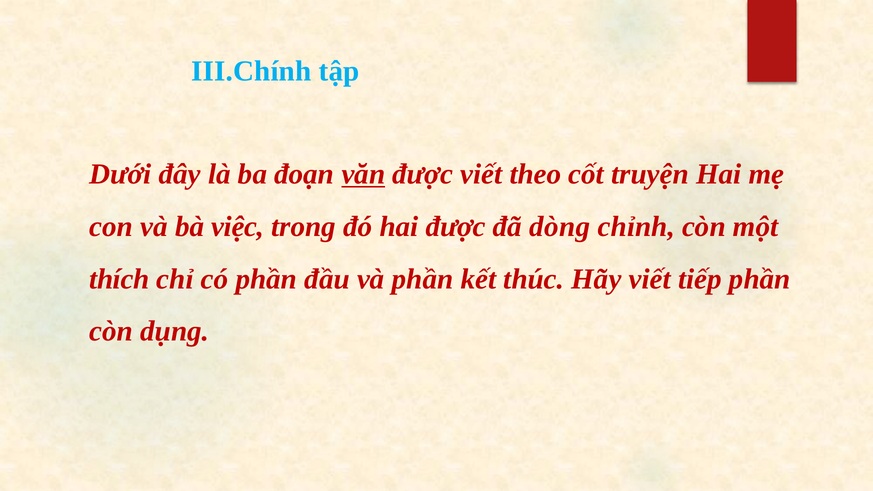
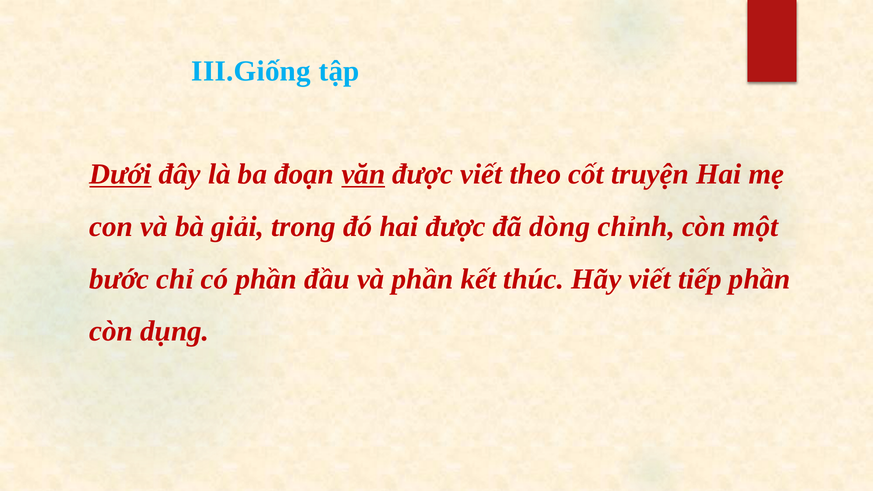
III.Chính: III.Chính -> III.Giống
Dưới underline: none -> present
việc: việc -> giải
thích: thích -> bước
